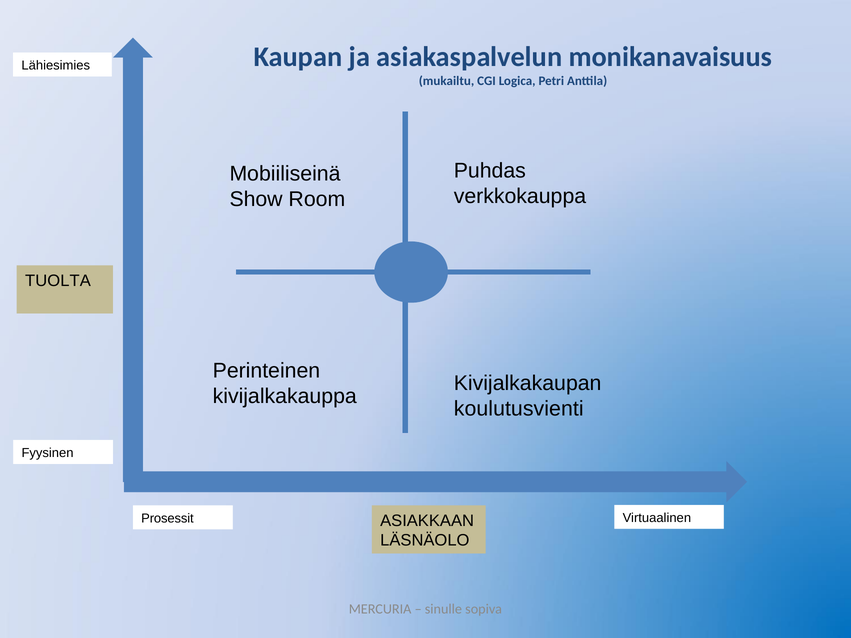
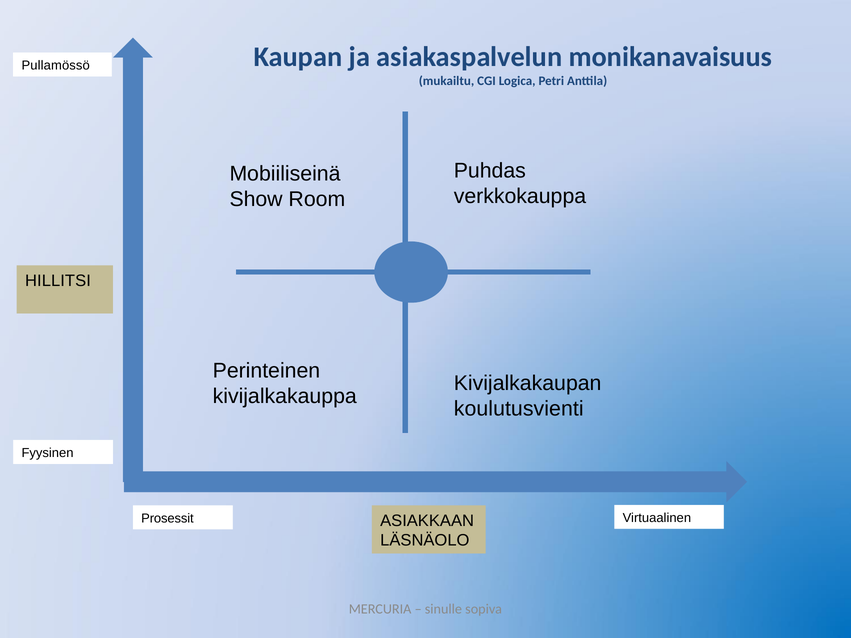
Lähiesimies: Lähiesimies -> Pullamössö
TUOLTA: TUOLTA -> HILLITSI
